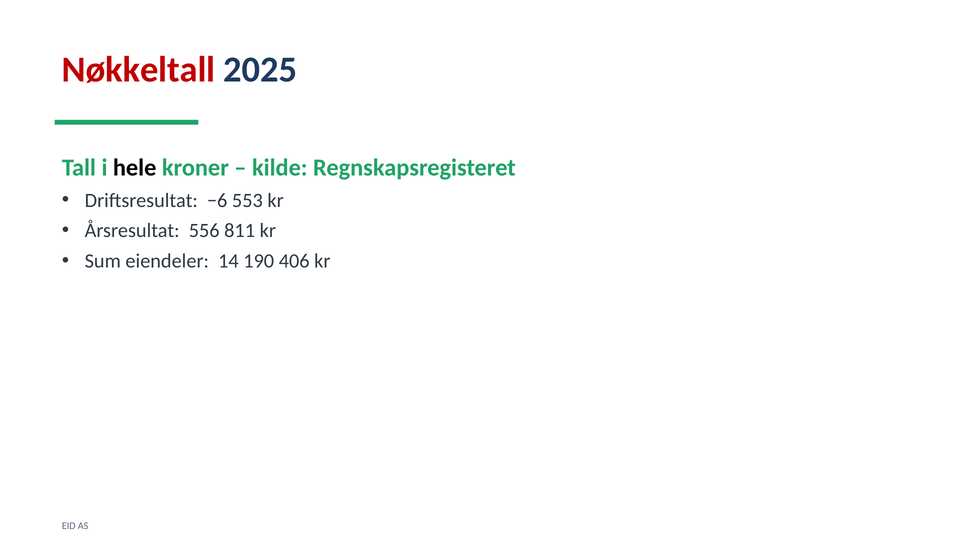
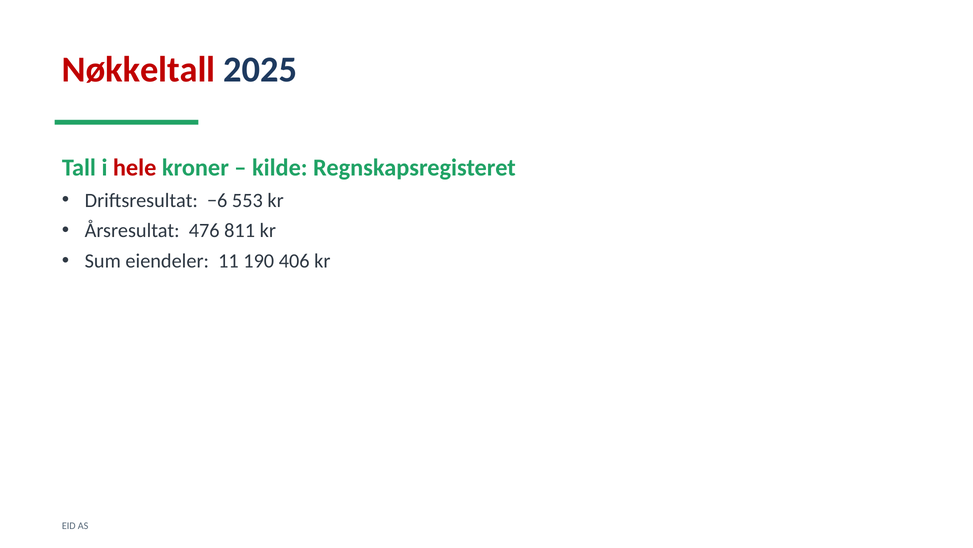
hele colour: black -> red
556: 556 -> 476
14: 14 -> 11
